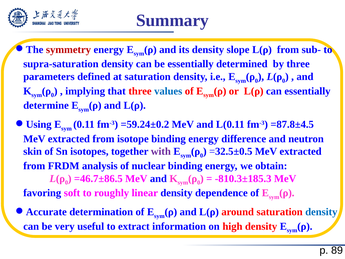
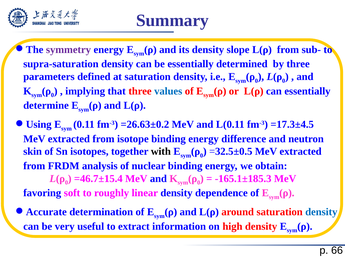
symmetry colour: red -> purple
=59.24±0.2: =59.24±0.2 -> =26.63±0.2
=87.8±4.5: =87.8±4.5 -> =17.3±4.5
with colour: purple -> black
=46.7±86.5: =46.7±86.5 -> =46.7±15.4
-810.3±185.3: -810.3±185.3 -> -165.1±185.3
89: 89 -> 66
